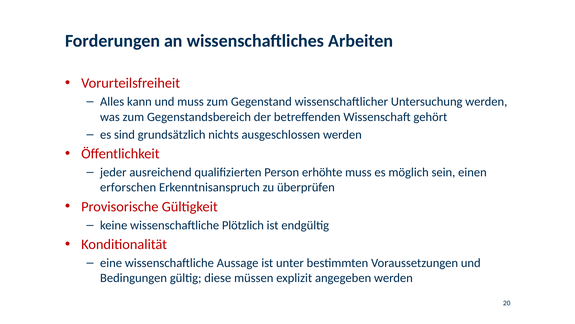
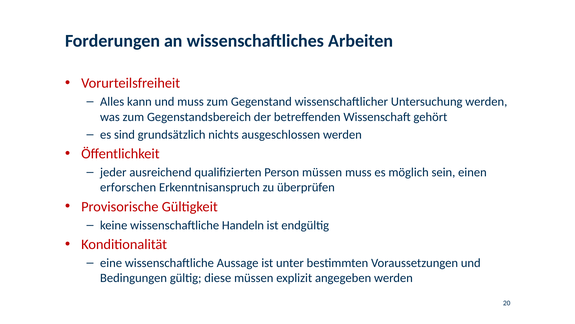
Person erhöhte: erhöhte -> müssen
Plötzlich: Plötzlich -> Handeln
